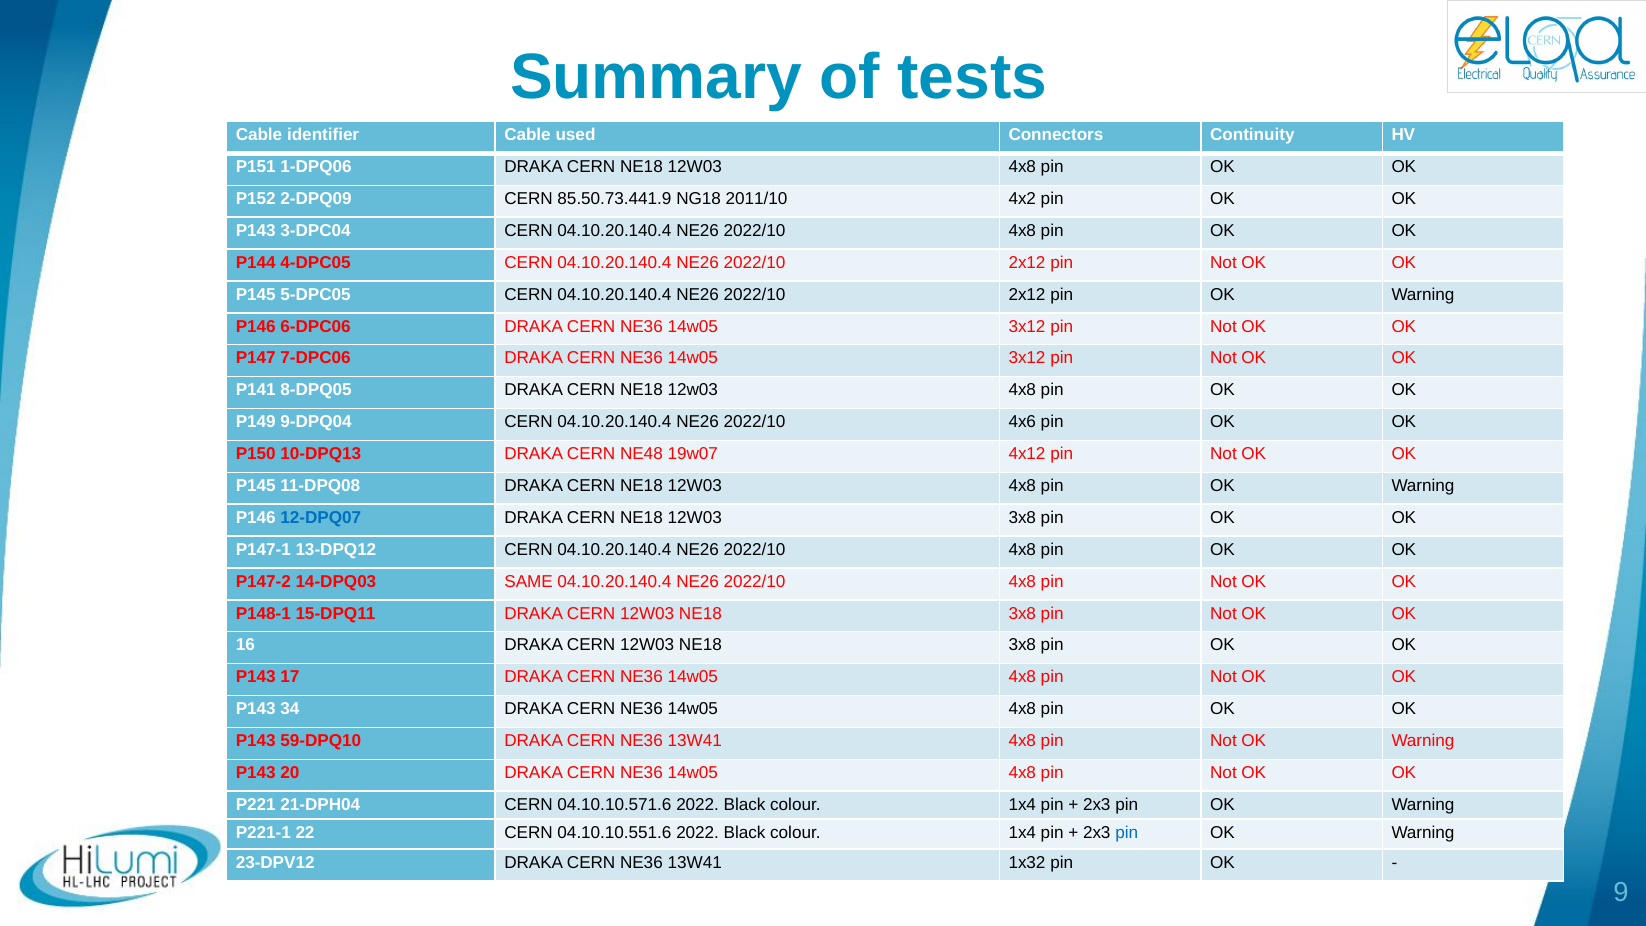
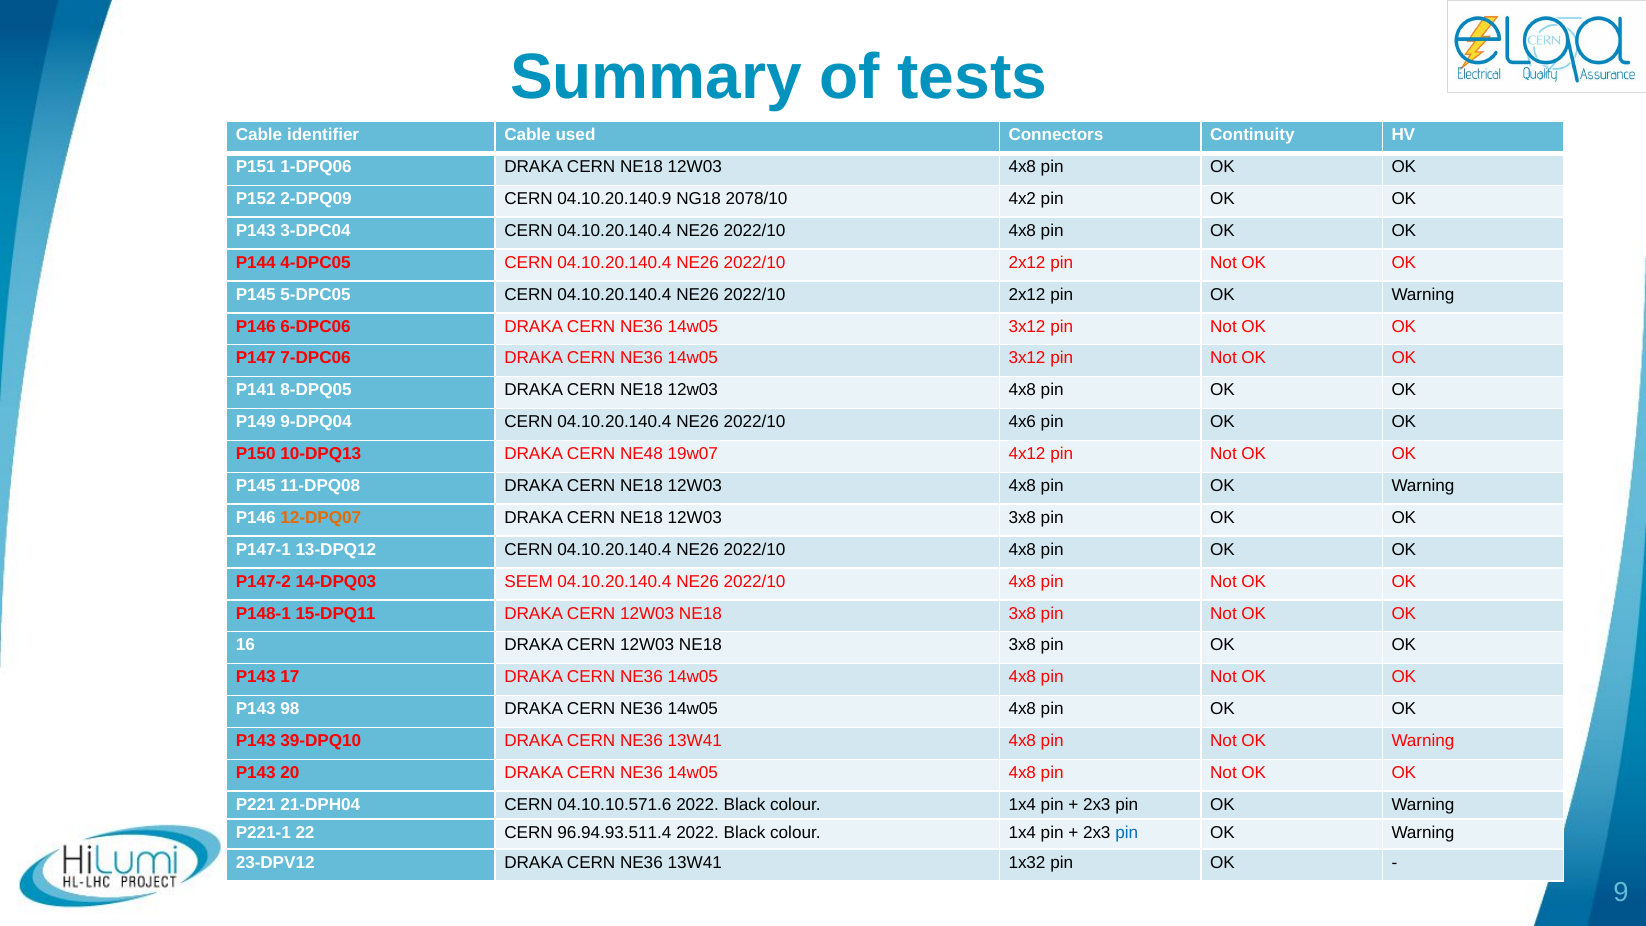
85.50.73.441.9: 85.50.73.441.9 -> 04.10.20.140.9
2011/10: 2011/10 -> 2078/10
12-DPQ07 colour: blue -> orange
SAME: SAME -> SEEM
34: 34 -> 98
59-DPQ10: 59-DPQ10 -> 39-DPQ10
04.10.10.551.6: 04.10.10.551.6 -> 96.94.93.511.4
